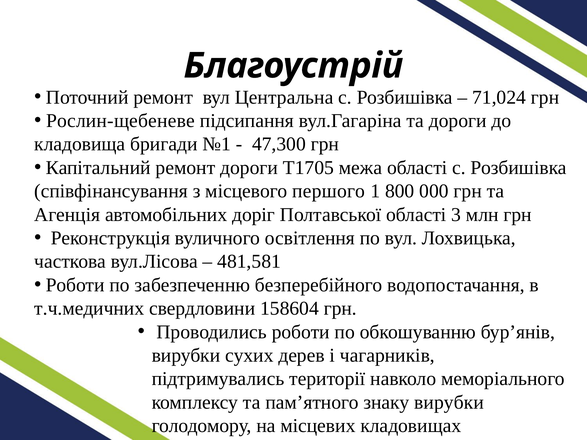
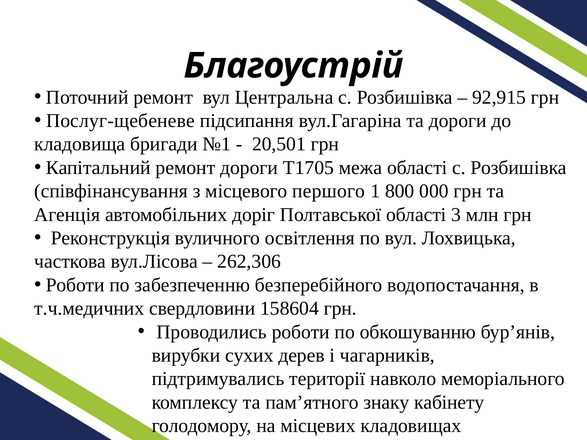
71,024: 71,024 -> 92,915
Рослин-щебеневе: Рослин-щебеневе -> Послуг-щебеневе
47,300: 47,300 -> 20,501
481,581: 481,581 -> 262,306
знаку вирубки: вирубки -> кабінету
